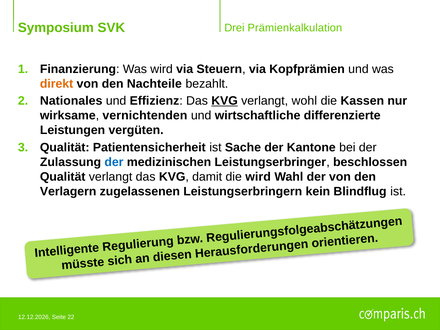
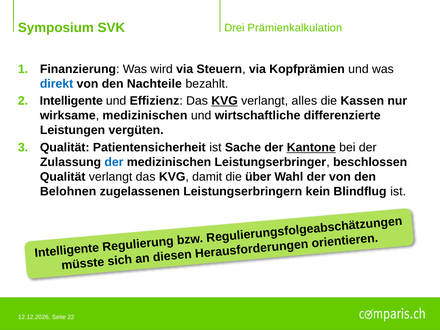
direkt colour: orange -> blue
Nationales at (71, 101): Nationales -> Intelligente
wohl: wohl -> alles
wirksame vernichtenden: vernichtenden -> medizinischen
Kantone underline: none -> present
die wird: wird -> über
Verlagern: Verlagern -> Belohnen
